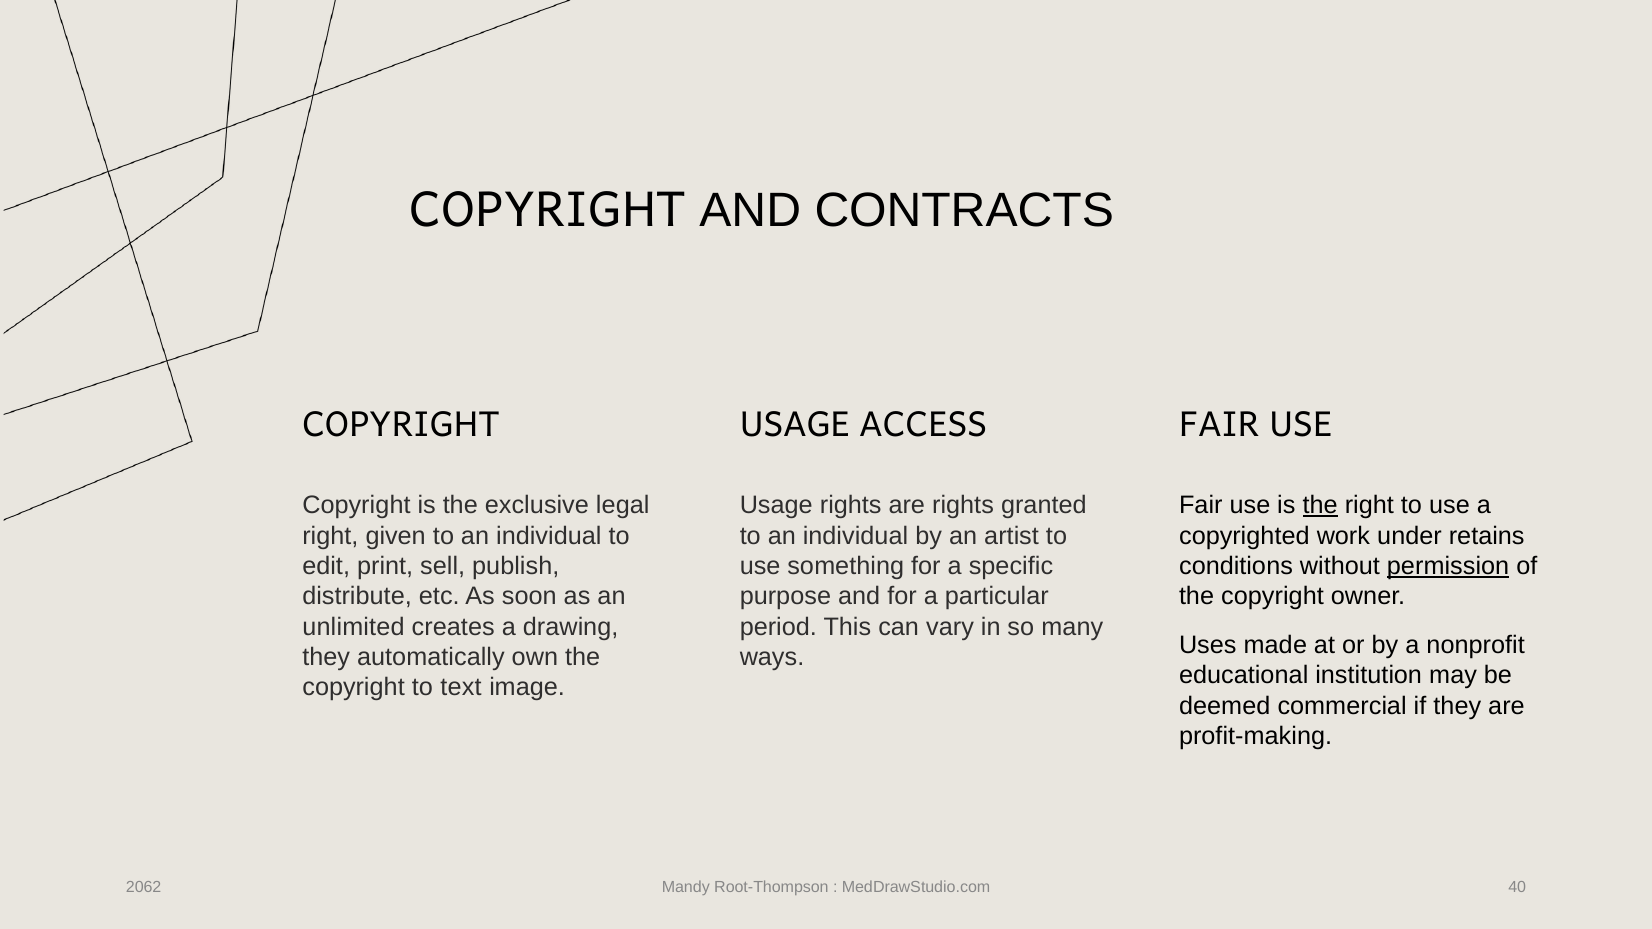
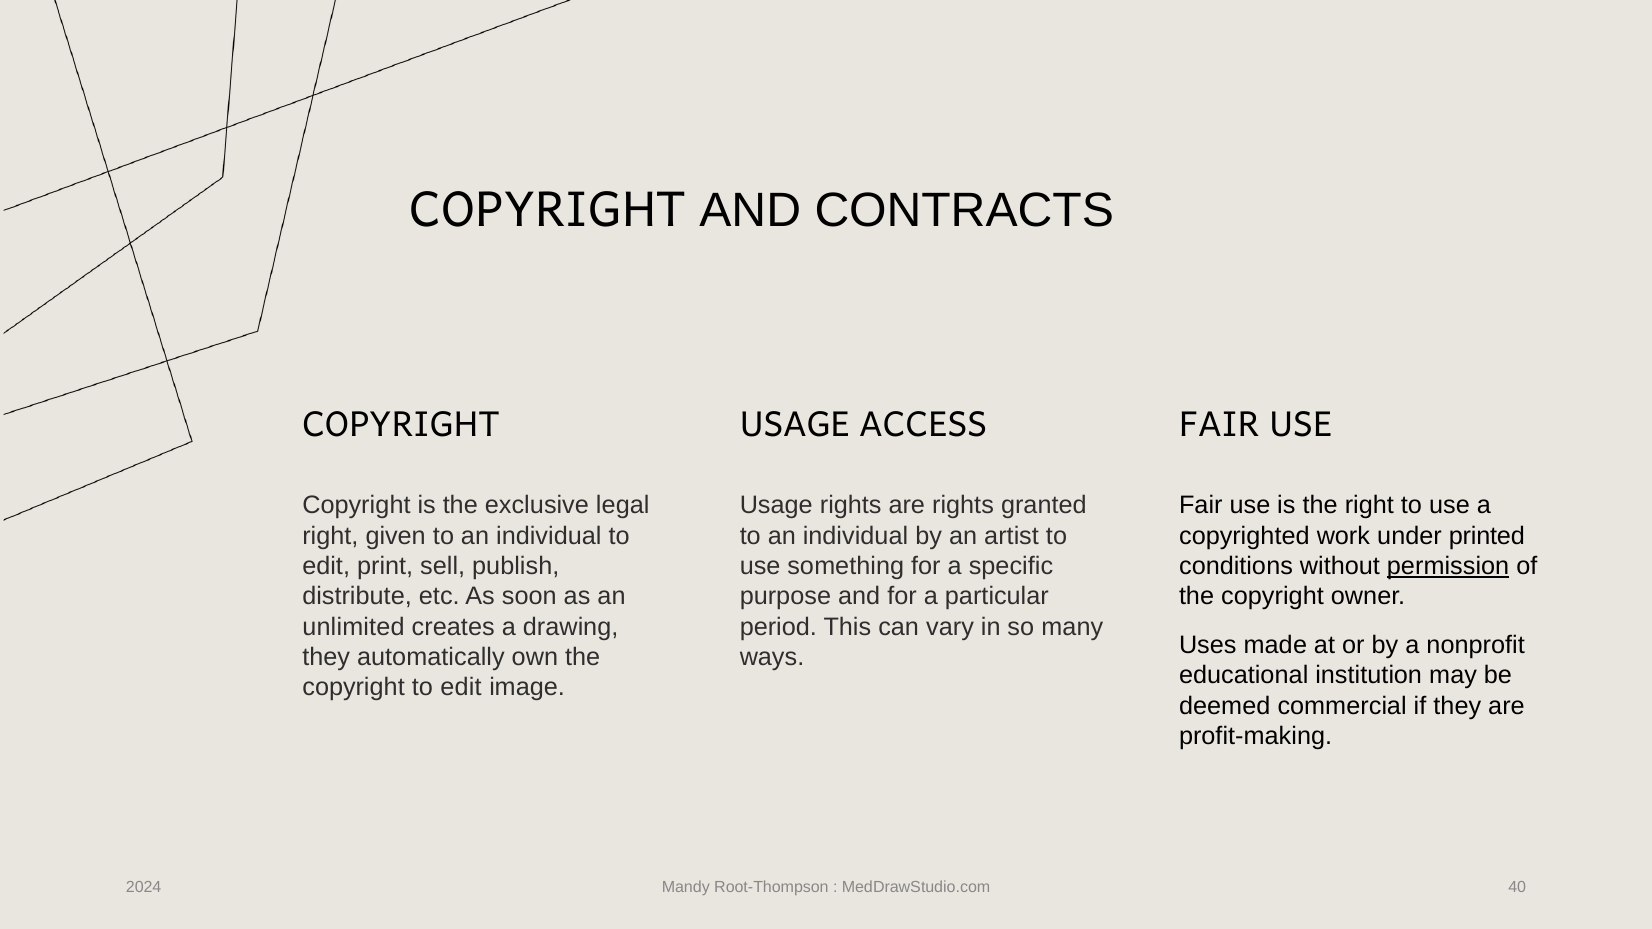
the at (1320, 506) underline: present -> none
retains: retains -> printed
copyright to text: text -> edit
2062: 2062 -> 2024
